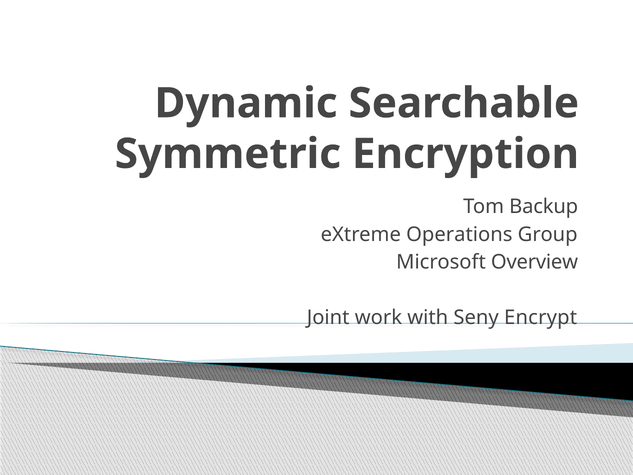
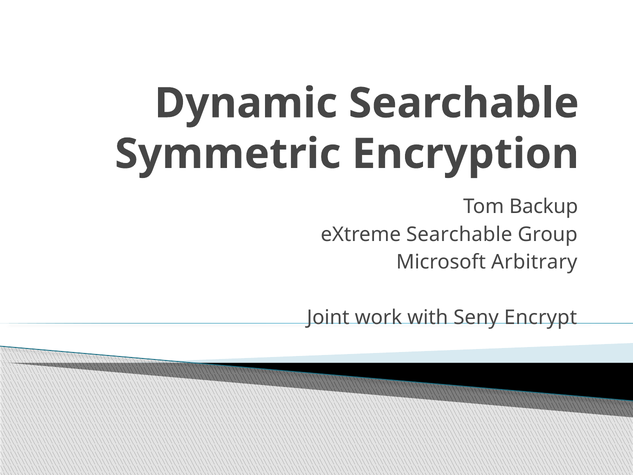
eXtreme Operations: Operations -> Searchable
Overview: Overview -> Arbitrary
